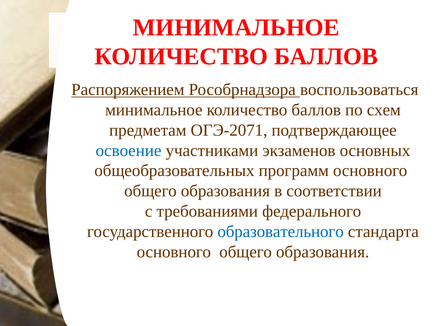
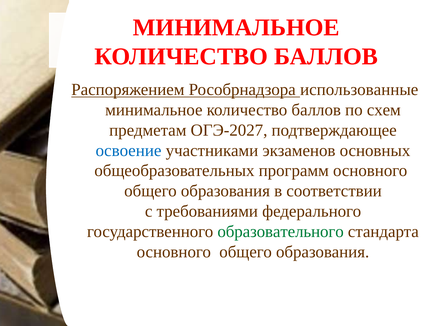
воспользоваться: воспользоваться -> использованные
ОГЭ-2071: ОГЭ-2071 -> ОГЭ-2027
образовательного colour: blue -> green
